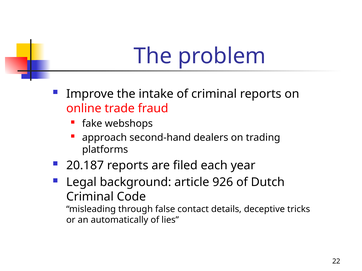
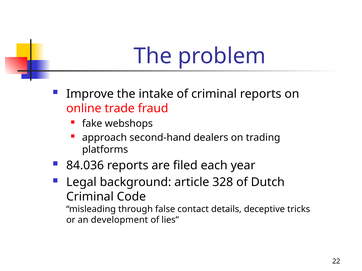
20.187: 20.187 -> 84.036
926: 926 -> 328
automatically: automatically -> development
